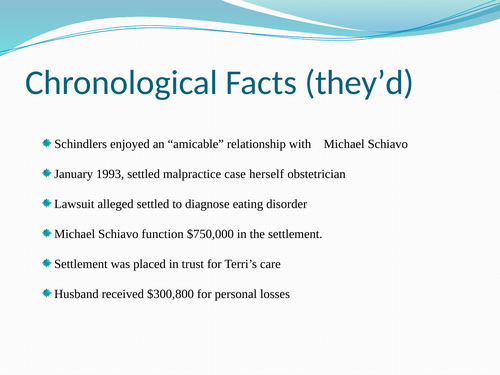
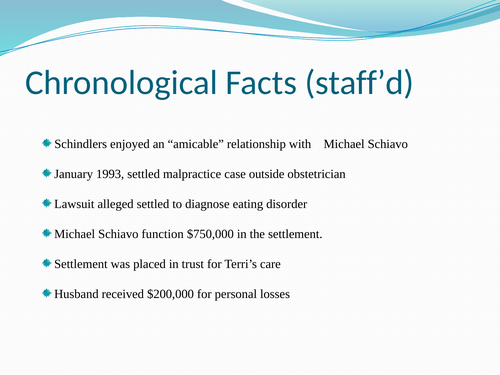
they’d: they’d -> staff’d
herself: herself -> outside
$300,800: $300,800 -> $200,000
